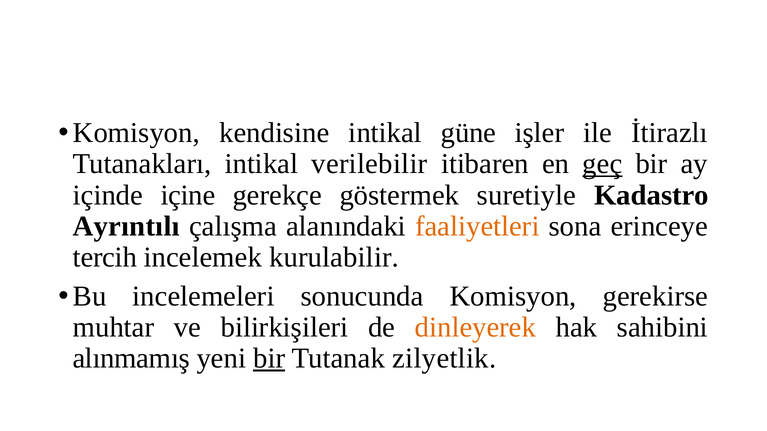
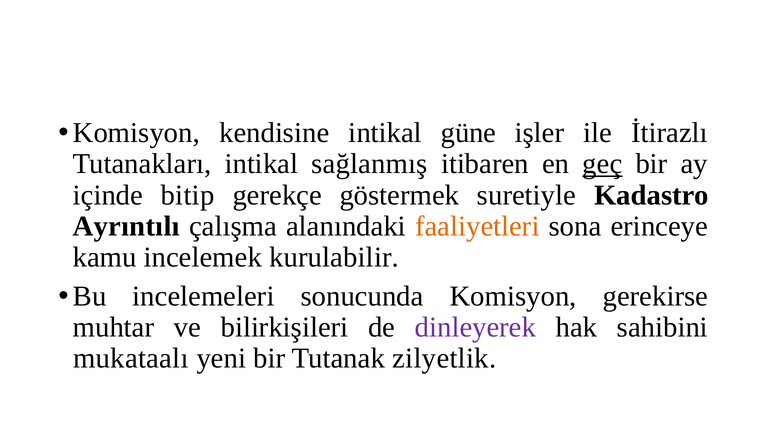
verilebilir: verilebilir -> sağlanmış
içine: içine -> bitip
tercih: tercih -> kamu
dinleyerek colour: orange -> purple
alınmamış: alınmamış -> mukataalı
bir at (269, 359) underline: present -> none
